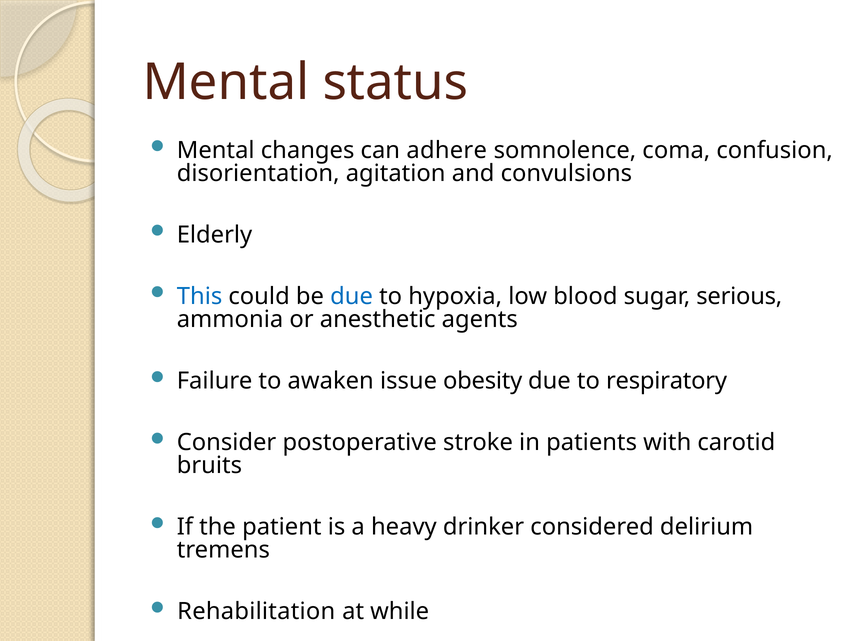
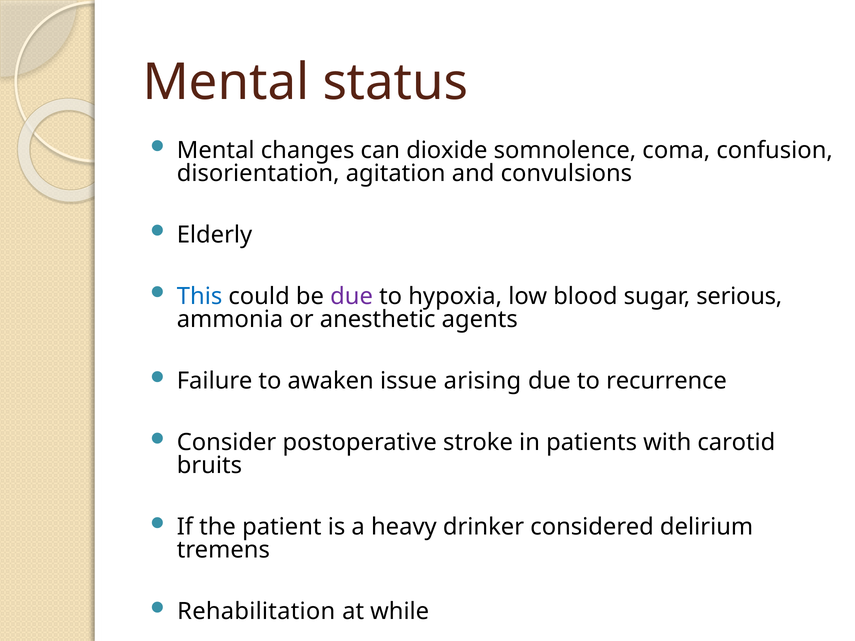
adhere: adhere -> dioxide
due at (352, 296) colour: blue -> purple
obesity: obesity -> arising
respiratory: respiratory -> recurrence
